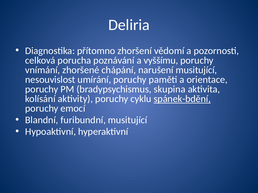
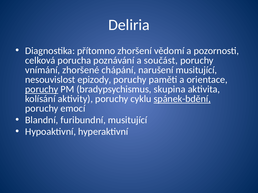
vyššímu: vyššímu -> součást
umírání: umírání -> epizody
poruchy at (42, 89) underline: none -> present
